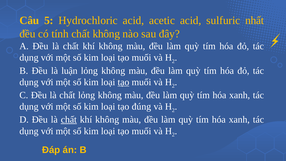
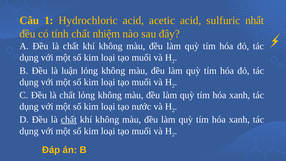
5: 5 -> 1
chất không: không -> nhiệm
tạo at (123, 82) underline: present -> none
đúng: đúng -> nước
